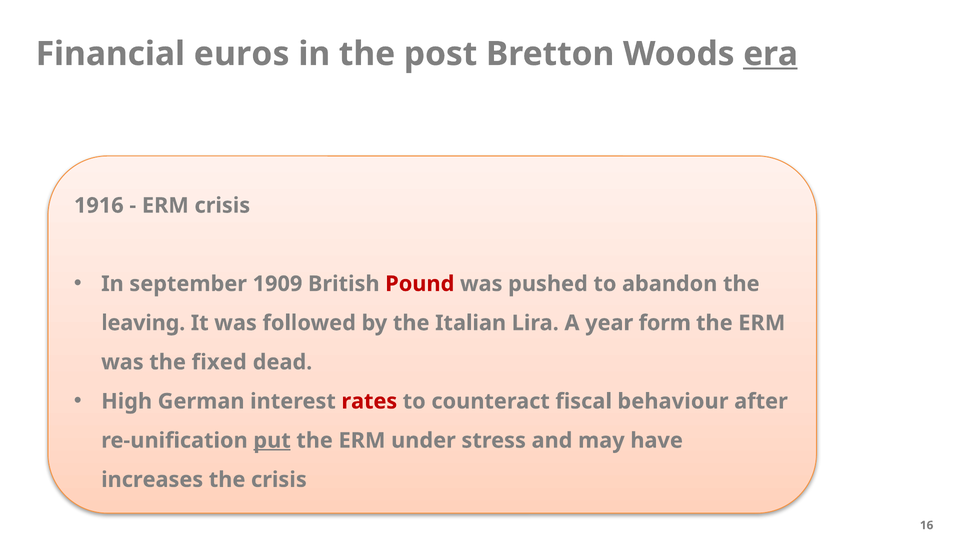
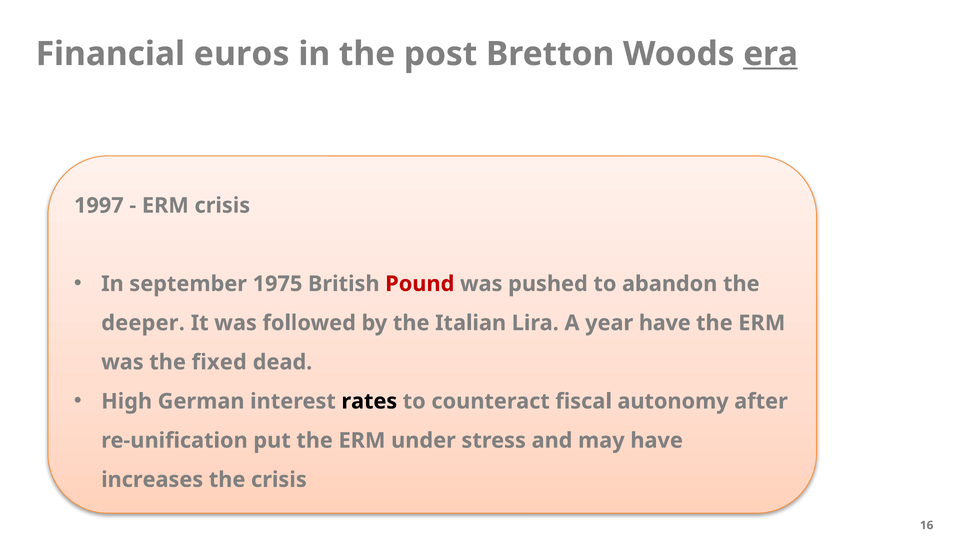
1916: 1916 -> 1997
1909: 1909 -> 1975
leaving: leaving -> deeper
year form: form -> have
rates colour: red -> black
behaviour: behaviour -> autonomy
put underline: present -> none
